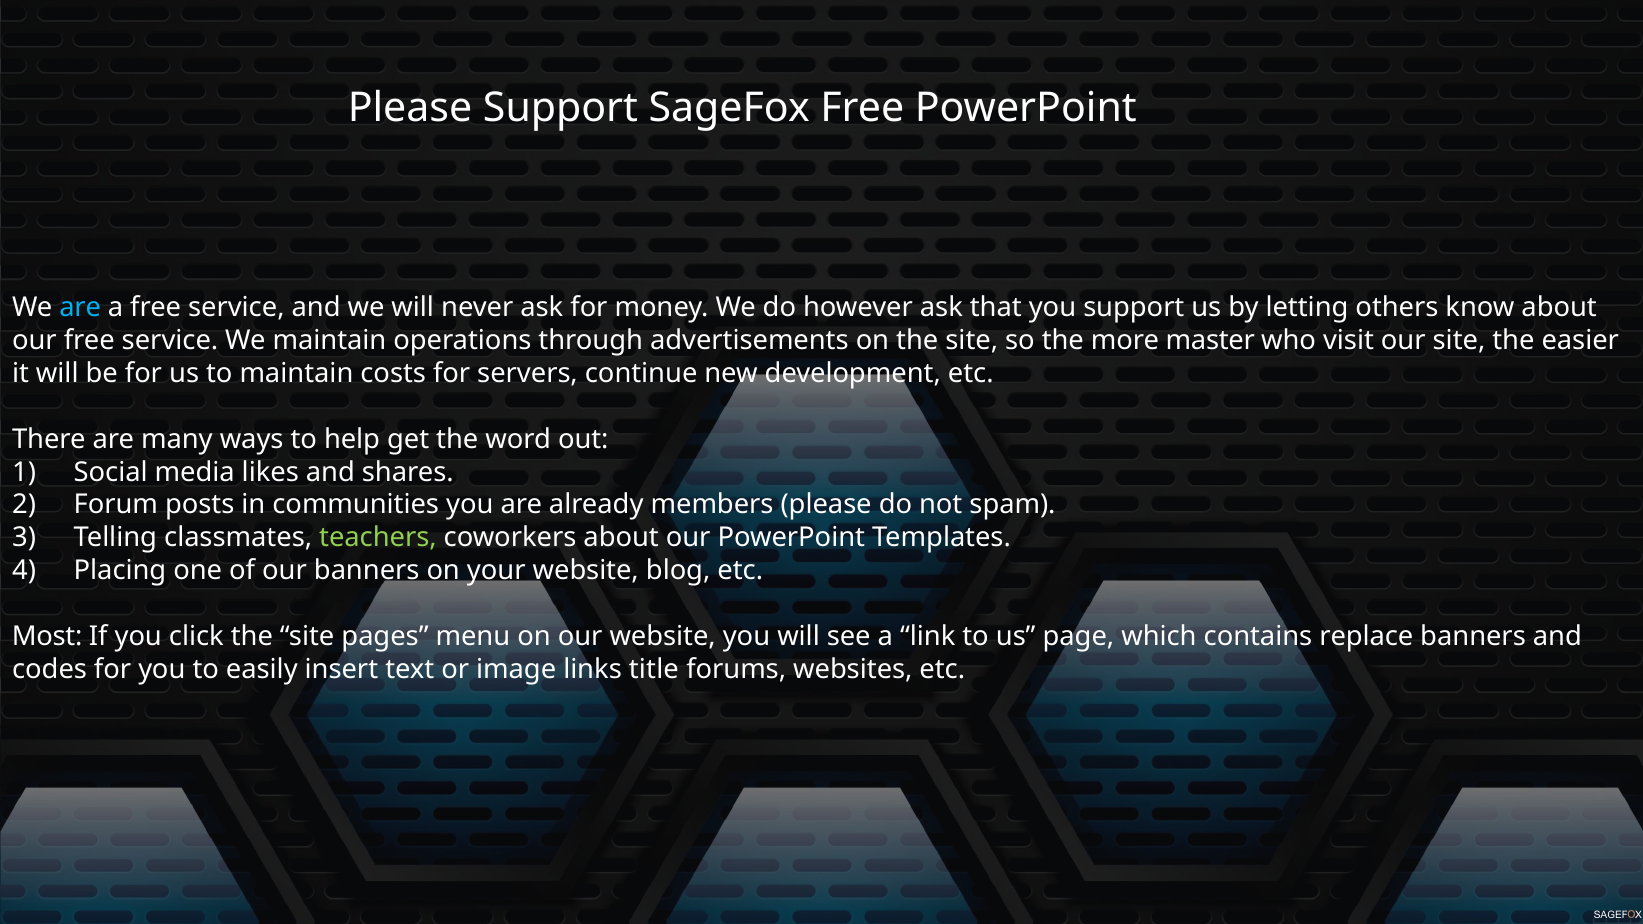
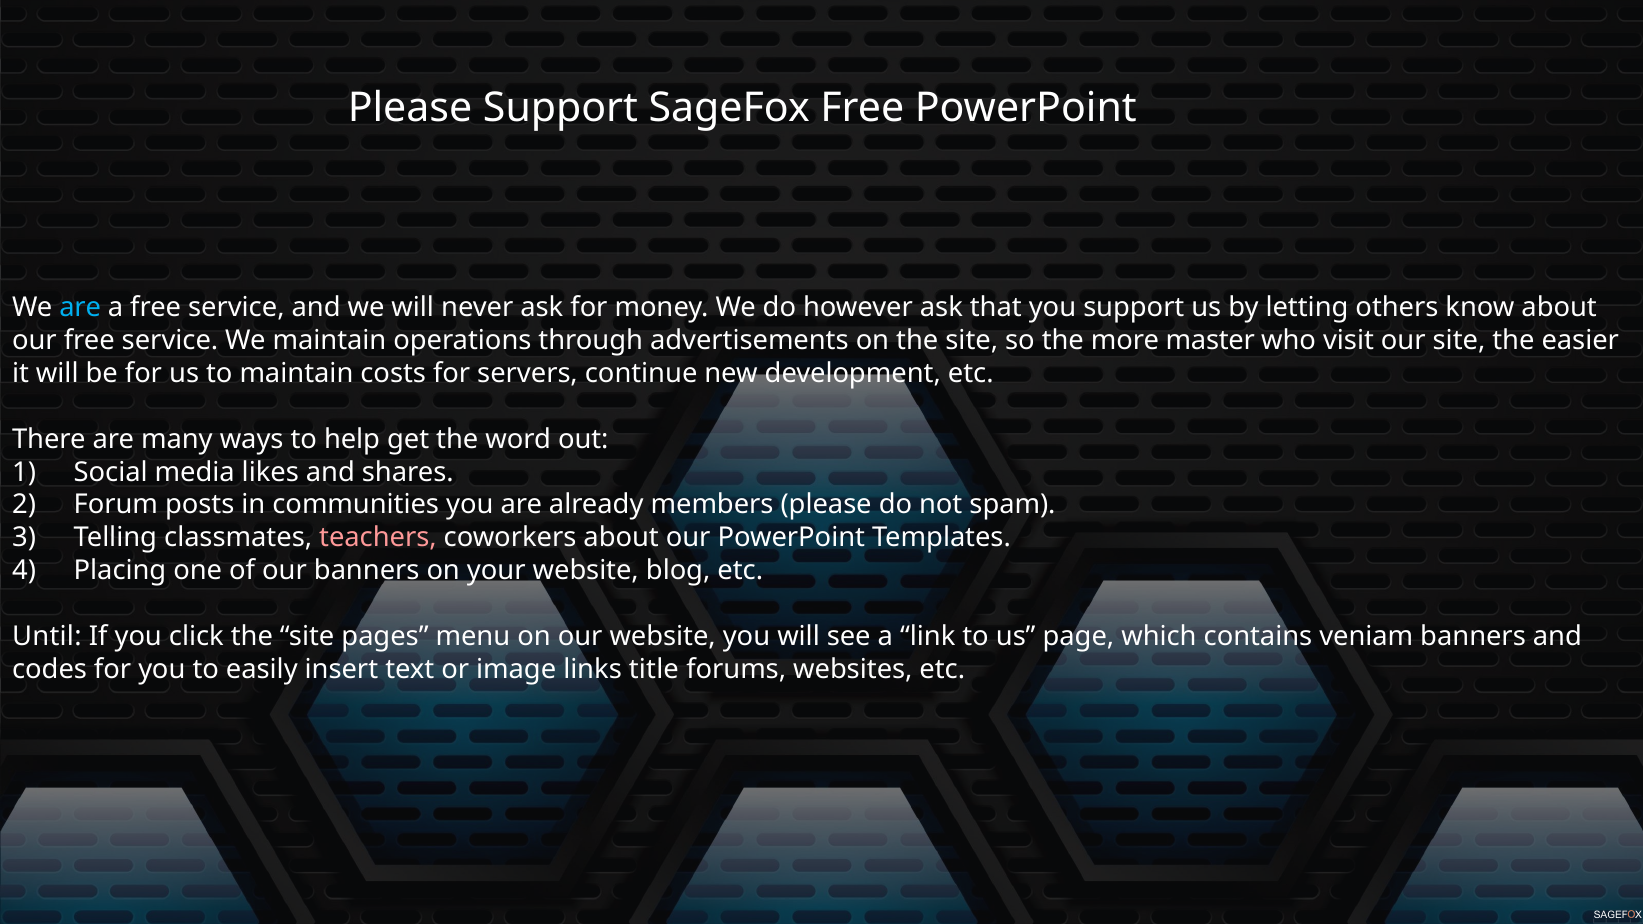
teachers colour: light green -> pink
Most: Most -> Until
replace: replace -> veniam
